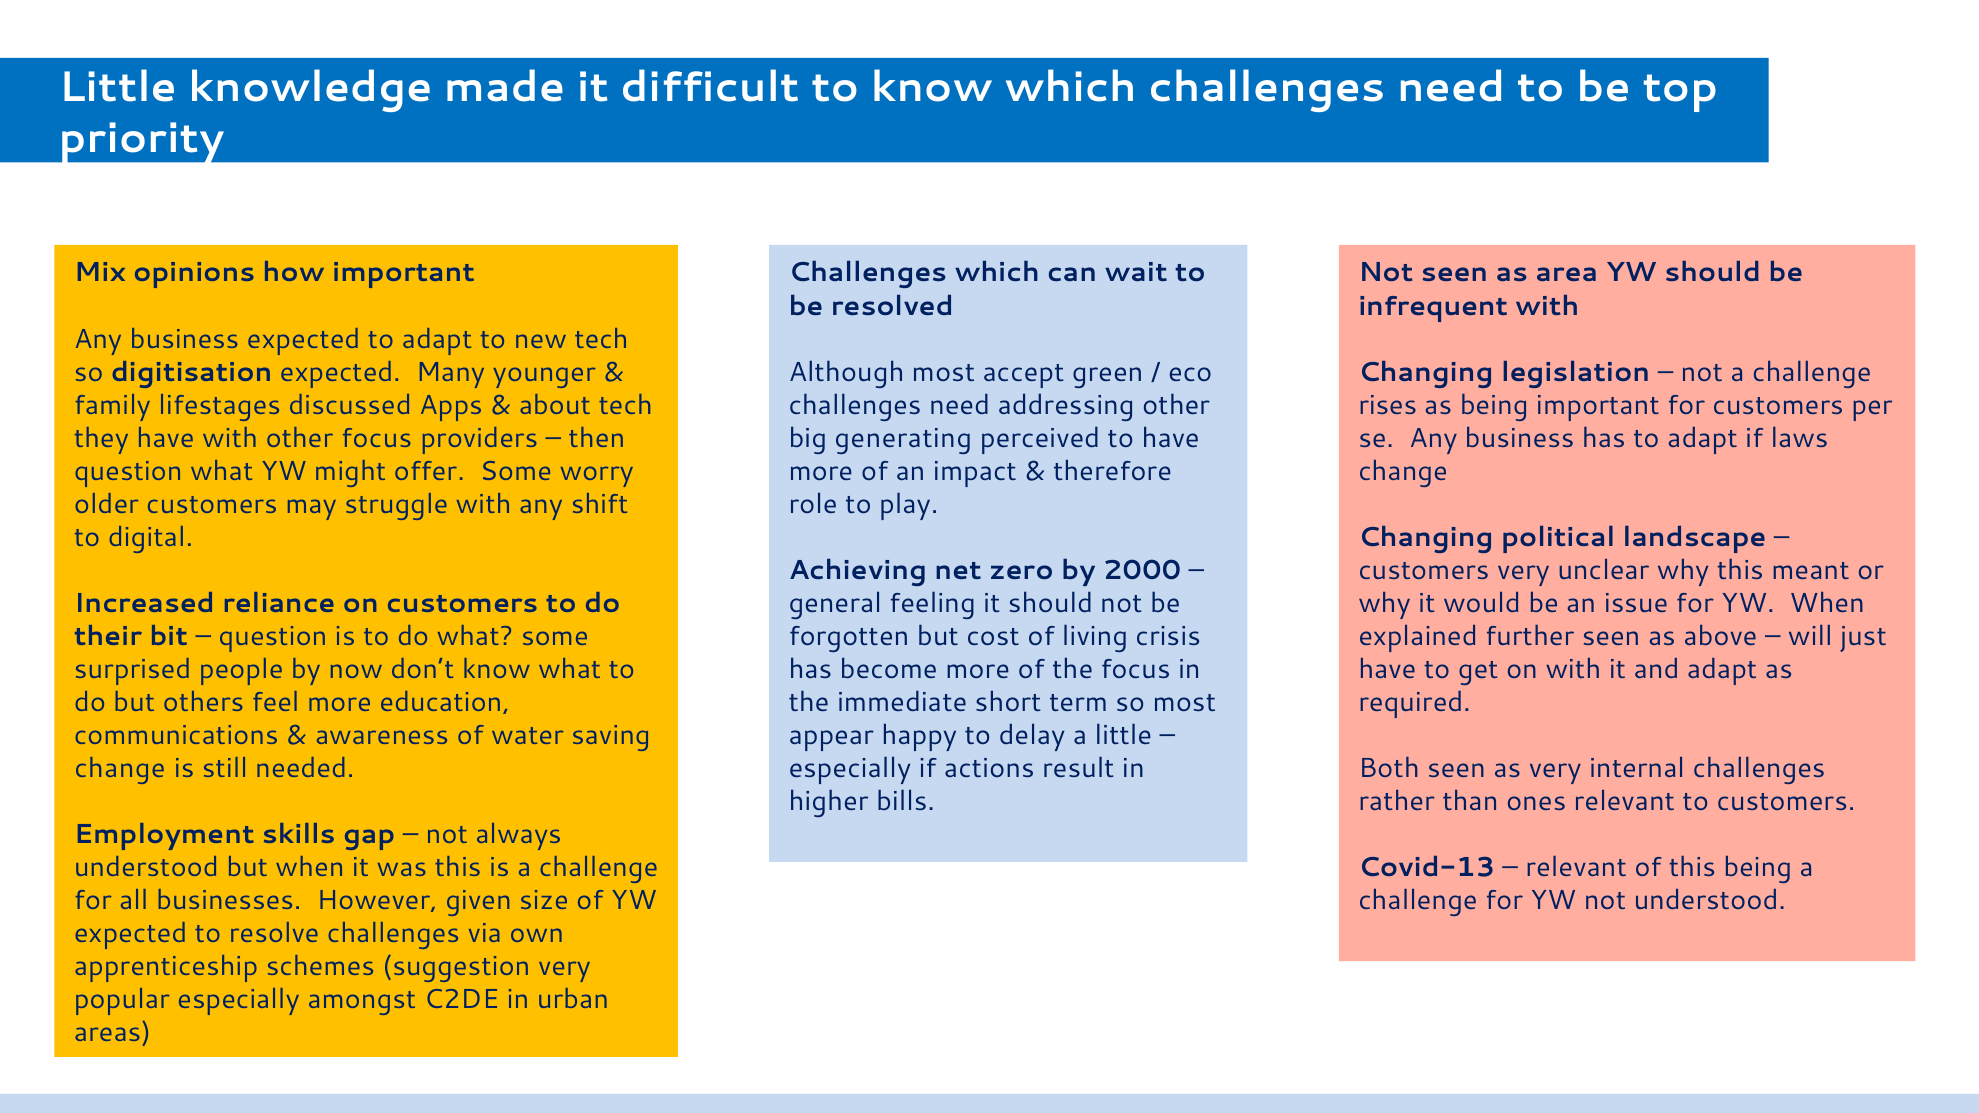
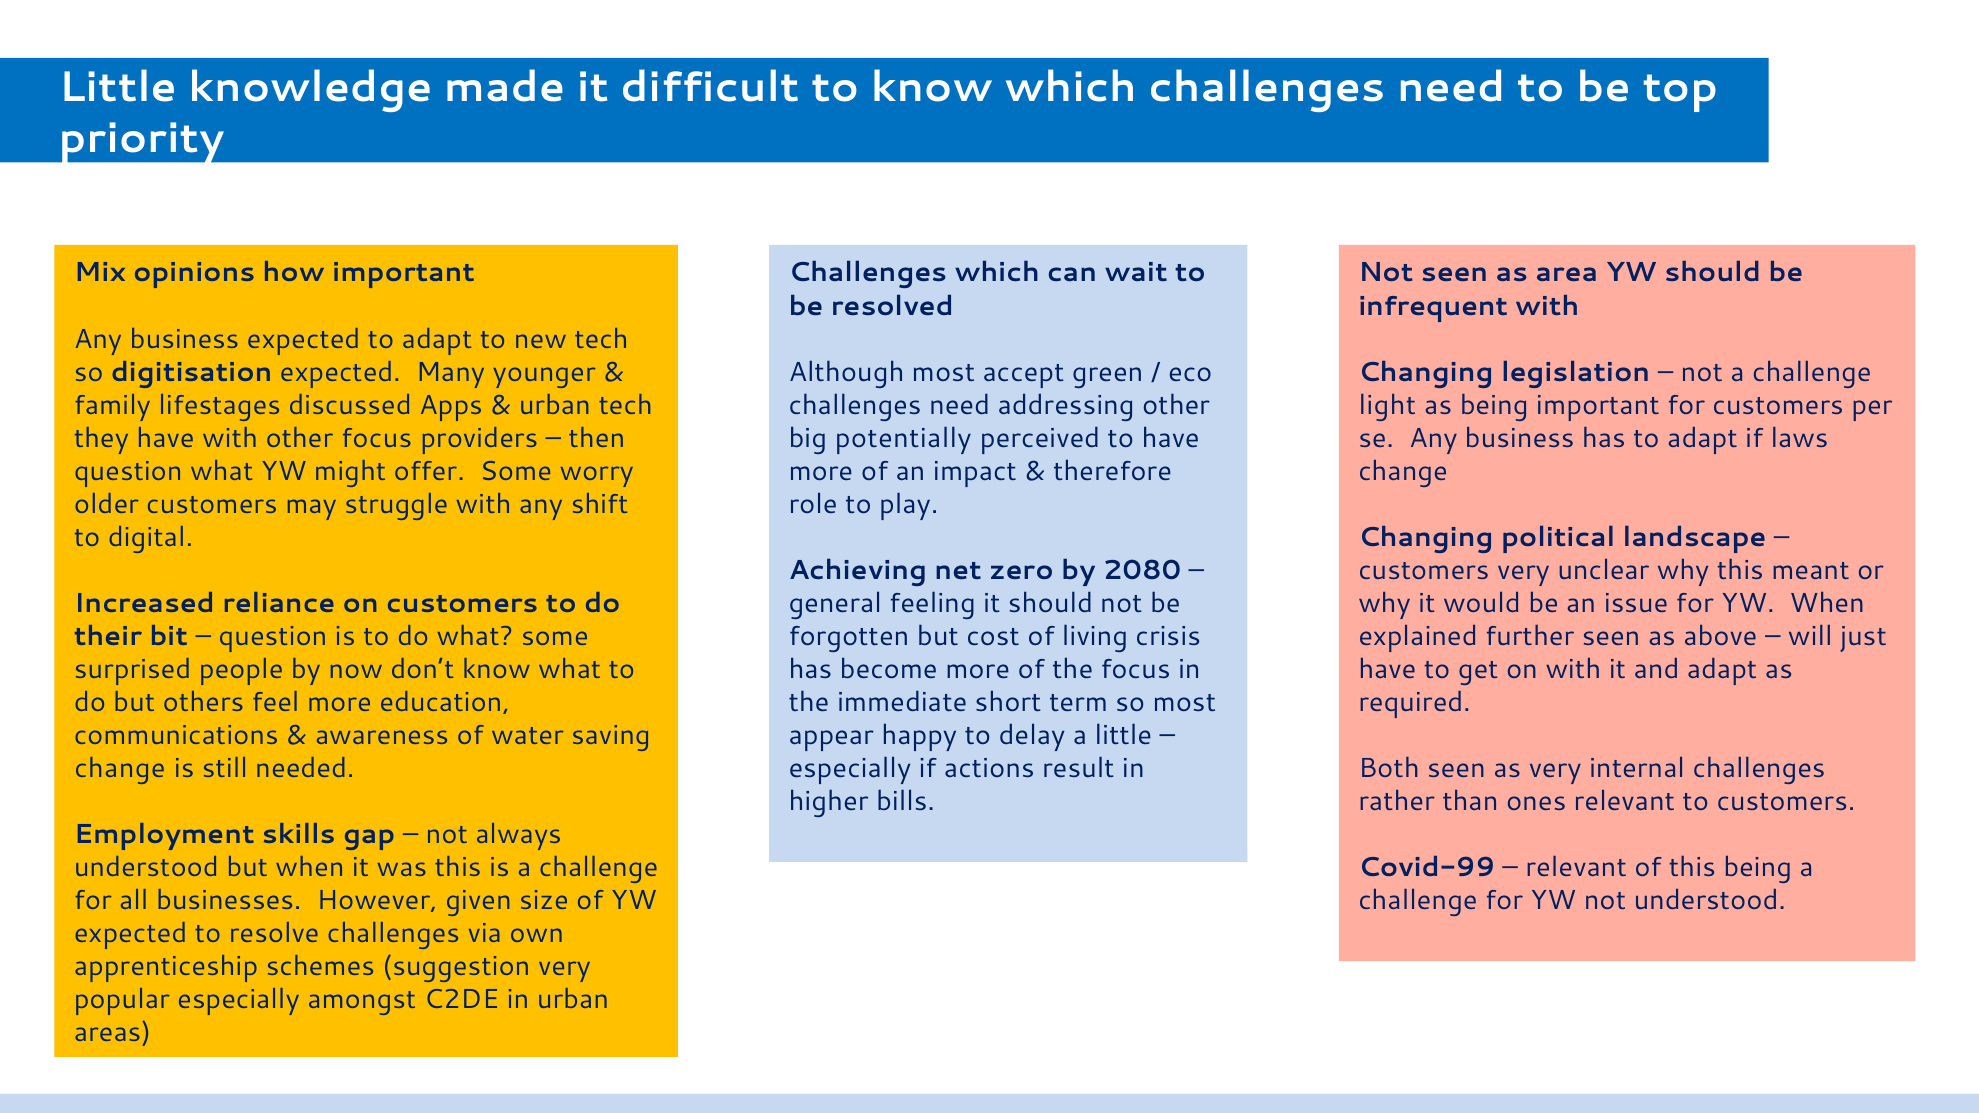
about at (555, 405): about -> urban
rises: rises -> light
generating: generating -> potentially
2000: 2000 -> 2080
Covid-13: Covid-13 -> Covid-99
